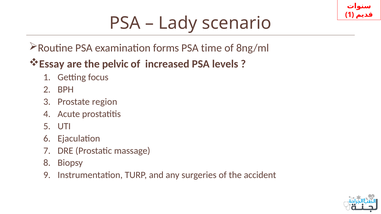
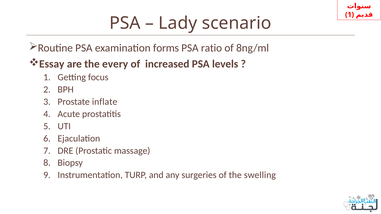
time: time -> ratio
pelvic: pelvic -> every
region: region -> inflate
accident: accident -> swelling
